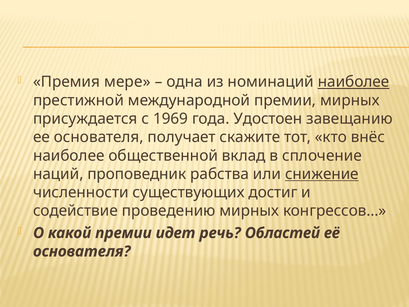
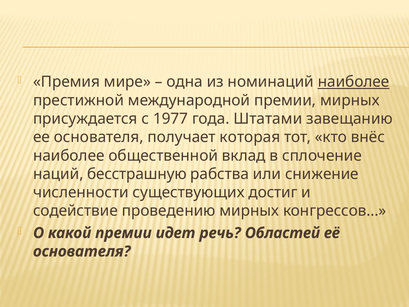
мере: мере -> мире
1969: 1969 -> 1977
Удостоен: Удостоен -> Штатами
скажите: скажите -> которая
проповедник: проповедник -> бесстрашную
снижение underline: present -> none
